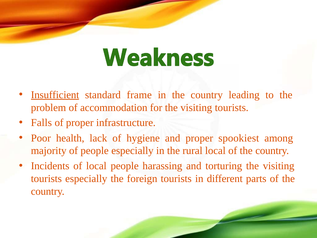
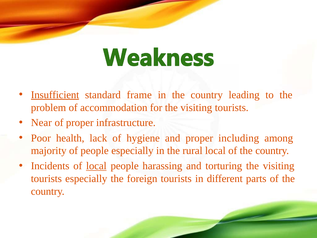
Falls: Falls -> Near
spookiest: spookiest -> including
local at (96, 166) underline: none -> present
